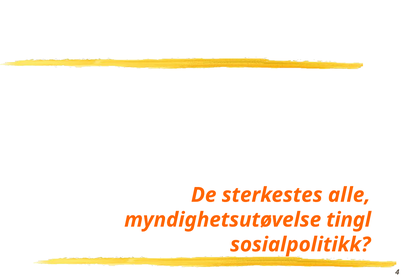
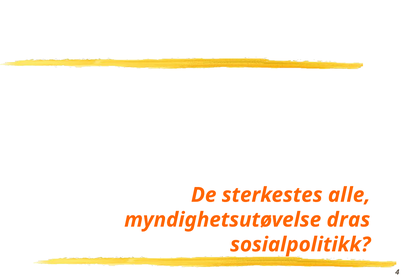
tingl: tingl -> dras
